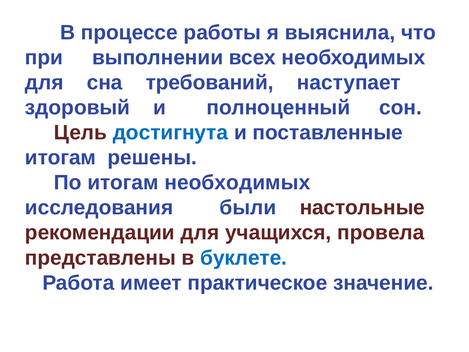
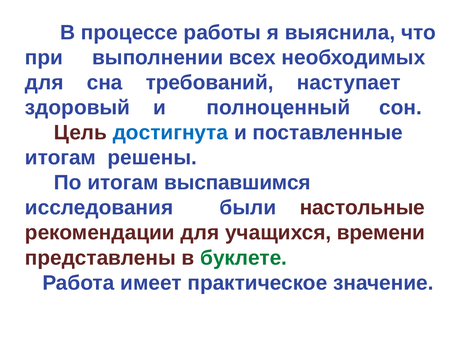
итогам необходимых: необходимых -> выспавшимся
провела: провела -> времени
буклете colour: blue -> green
